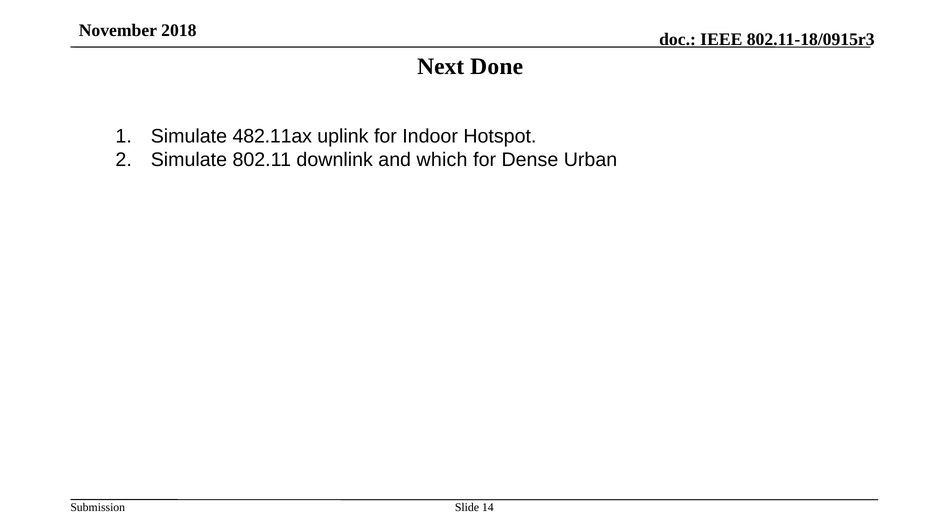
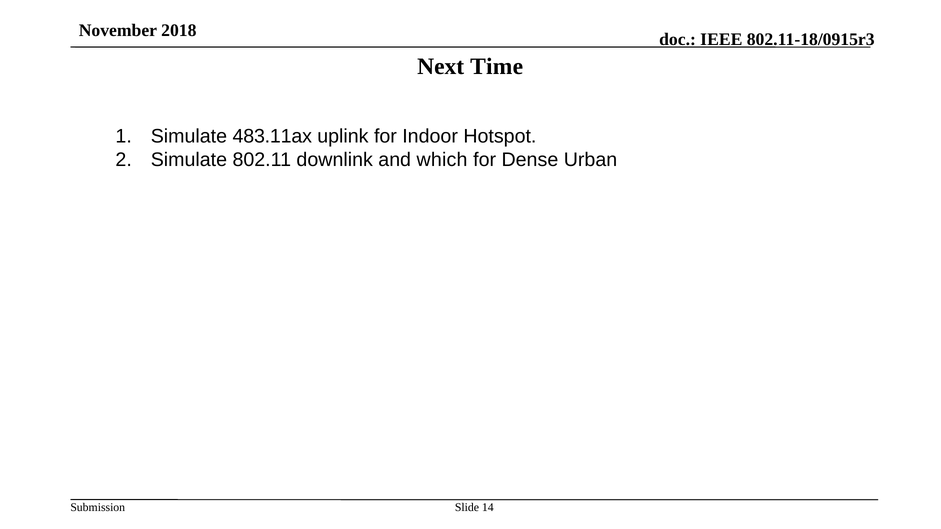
Done: Done -> Time
482.11ax: 482.11ax -> 483.11ax
